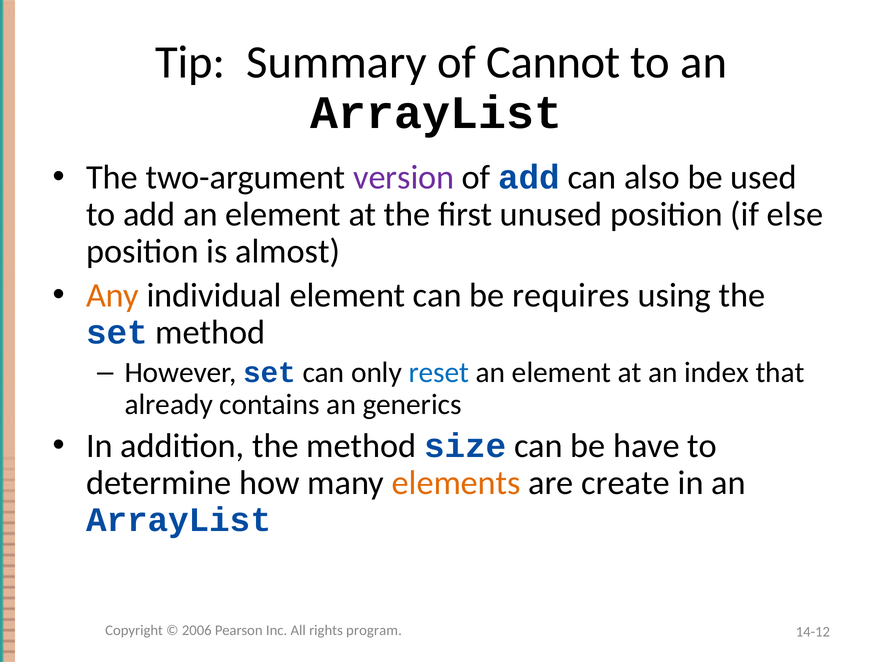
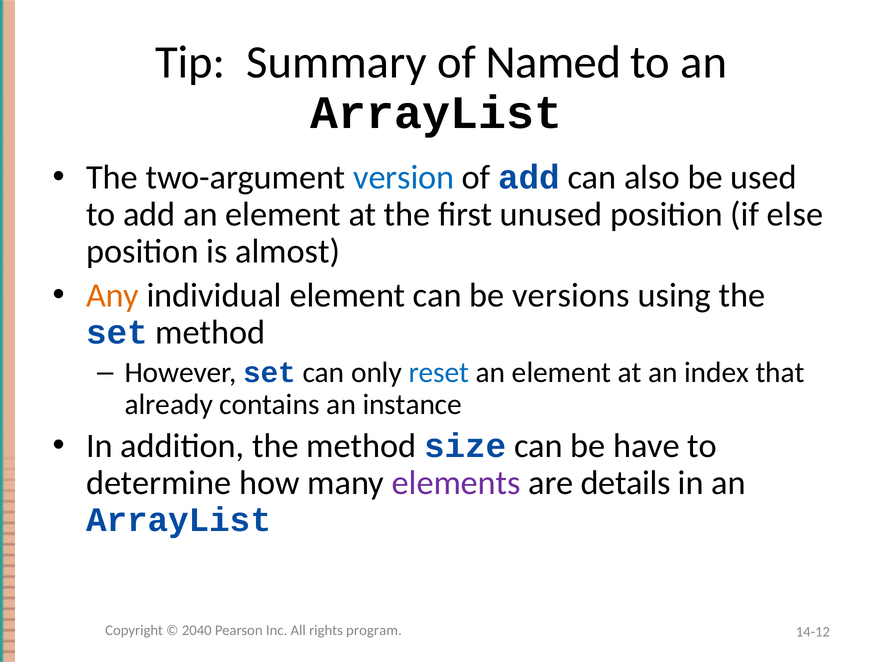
Cannot: Cannot -> Named
version colour: purple -> blue
requires: requires -> versions
generics: generics -> instance
elements colour: orange -> purple
create: create -> details
2006: 2006 -> 2040
